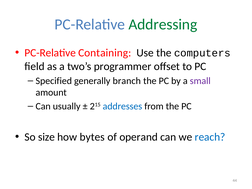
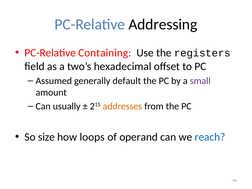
Addressing colour: green -> black
computers: computers -> registers
programmer: programmer -> hexadecimal
Specified: Specified -> Assumed
branch: branch -> default
addresses colour: blue -> orange
bytes: bytes -> loops
